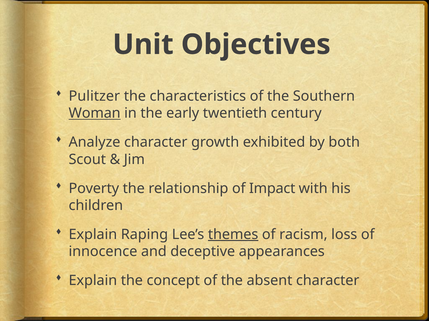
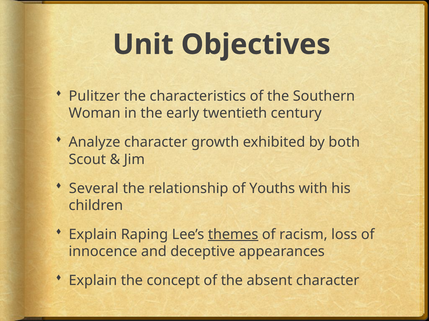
Woman underline: present -> none
Poverty: Poverty -> Several
Impact: Impact -> Youths
